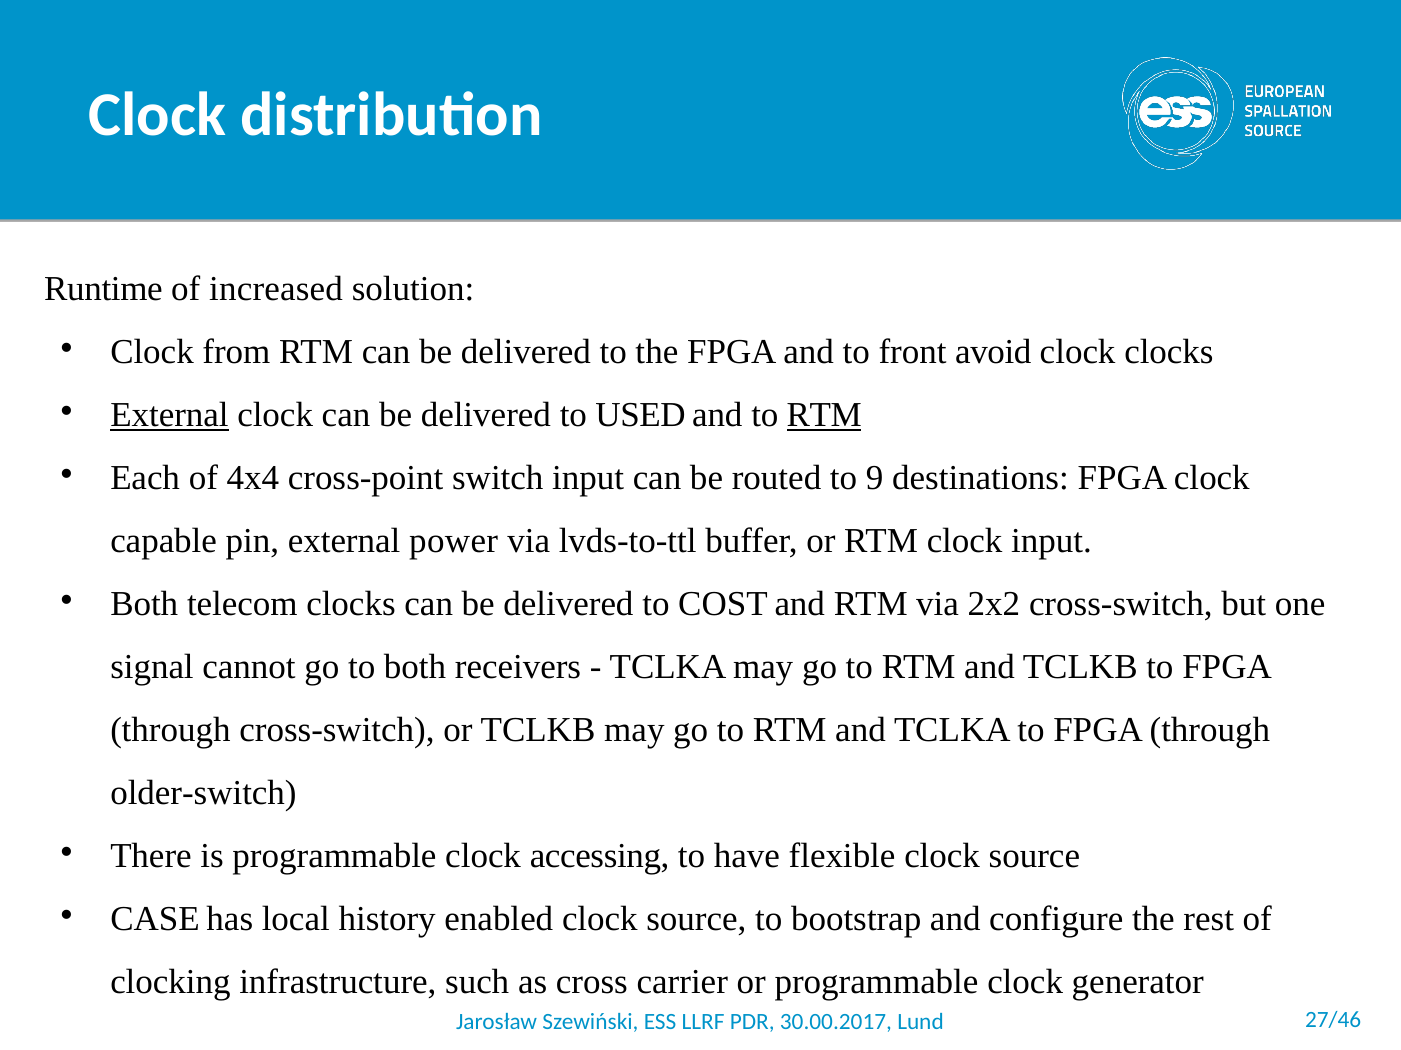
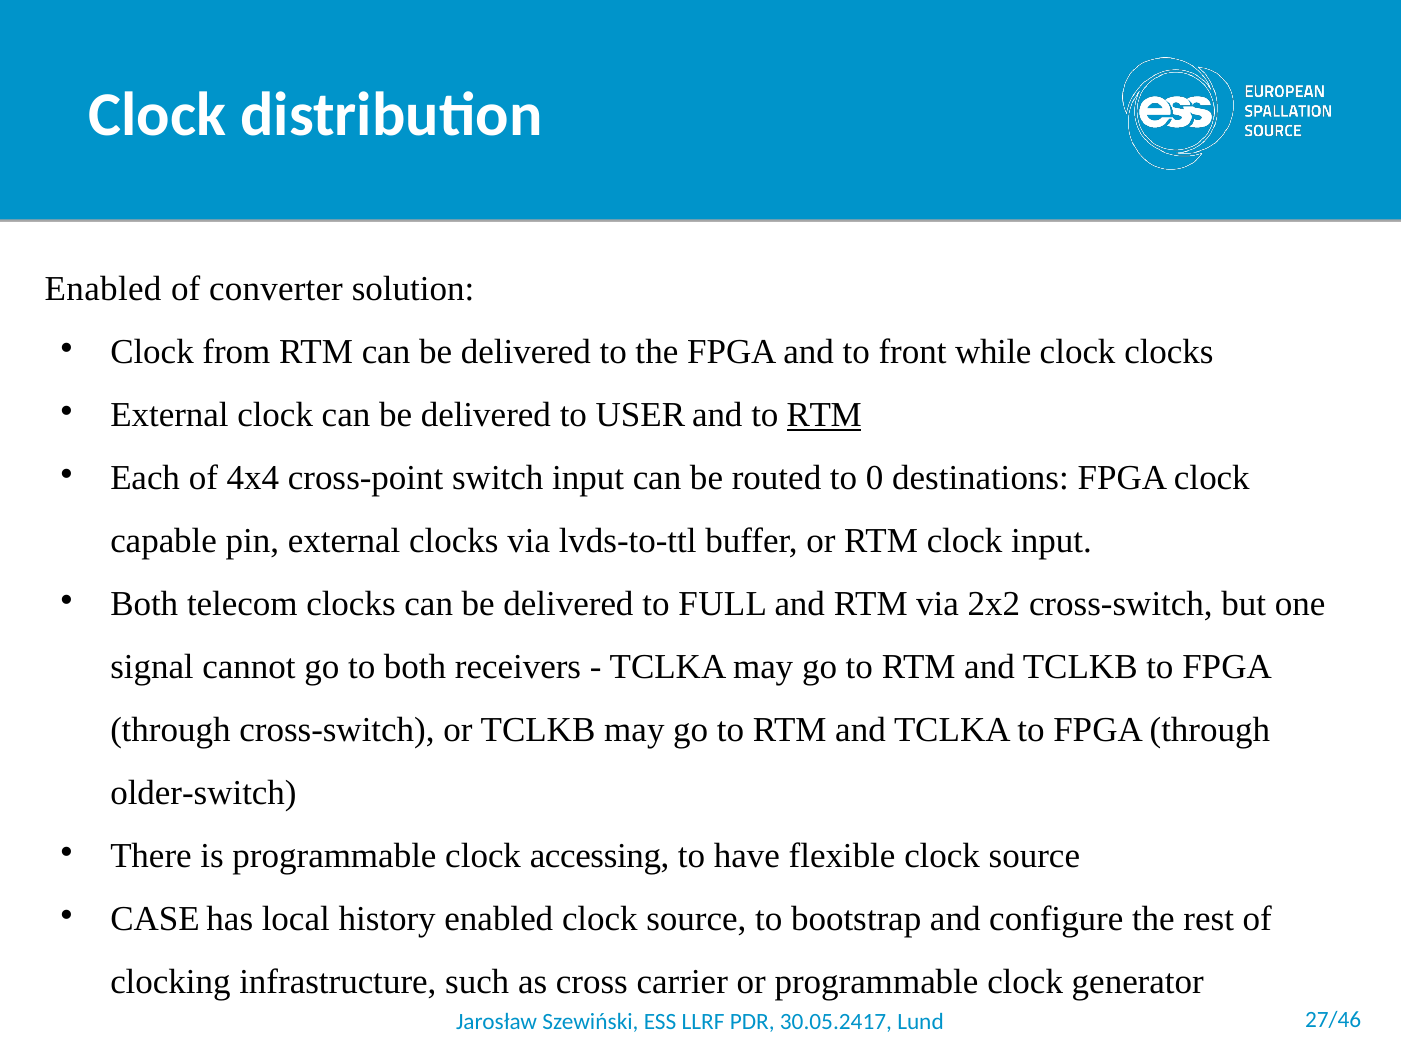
Runtime at (103, 289): Runtime -> Enabled
increased: increased -> converter
avoid: avoid -> while
External at (169, 415) underline: present -> none
USED: USED -> USER
9: 9 -> 0
external power: power -> clocks
COST: COST -> FULL
30.00.2017: 30.00.2017 -> 30.05.2417
